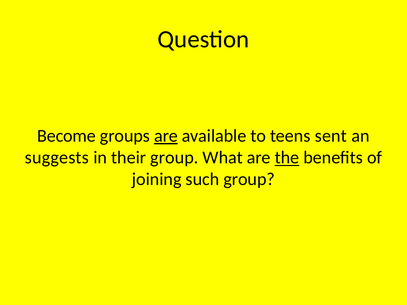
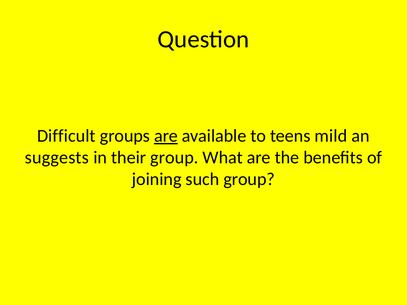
Become: Become -> Difficult
sent: sent -> mild
the underline: present -> none
